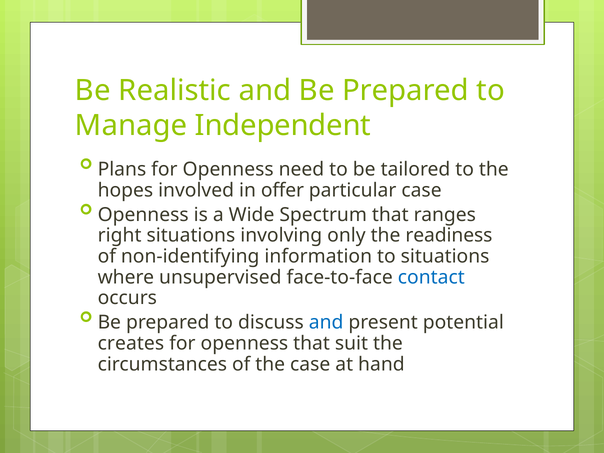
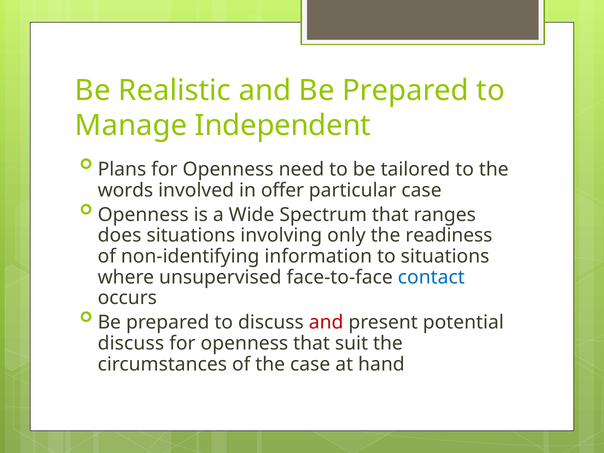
hopes: hopes -> words
right: right -> does
and at (326, 322) colour: blue -> red
creates at (131, 343): creates -> discuss
